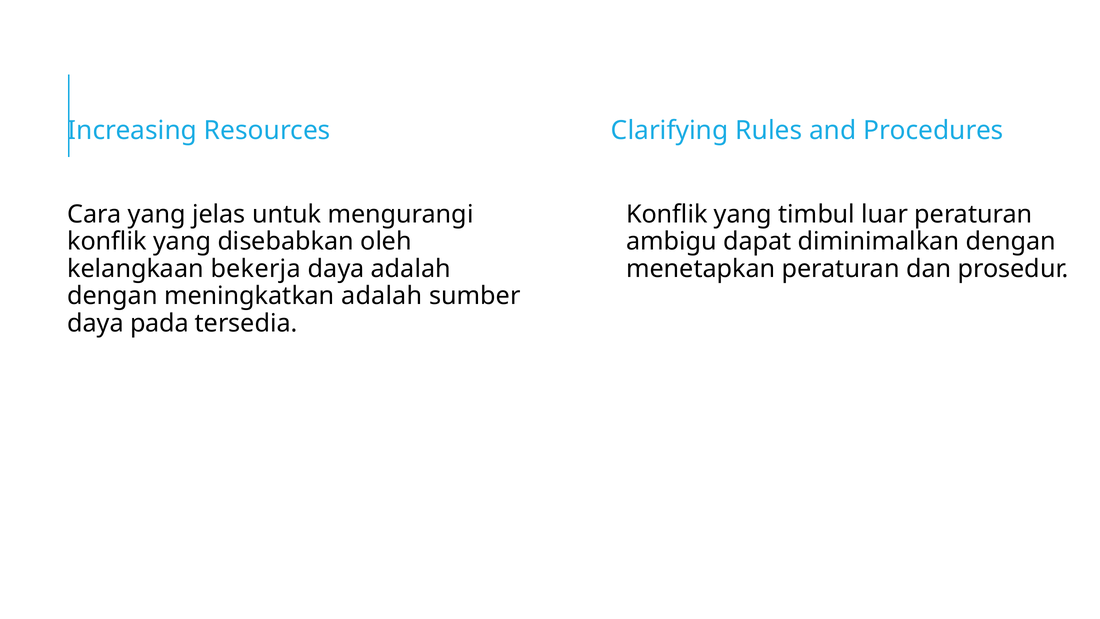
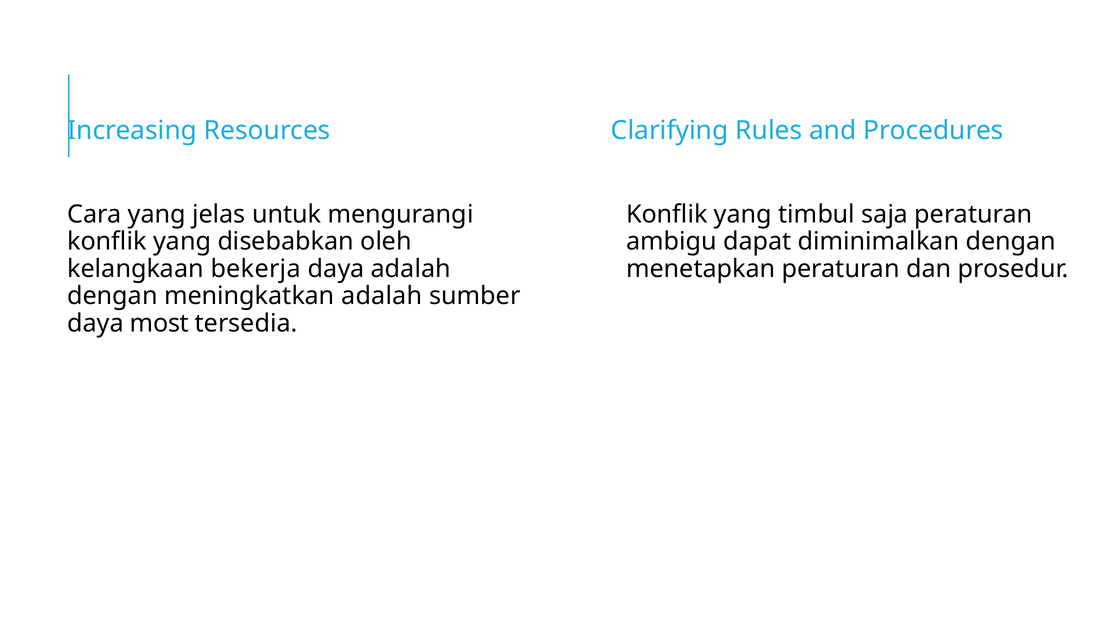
luar: luar -> saja
pada: pada -> most
